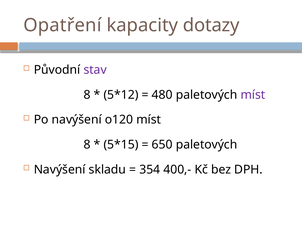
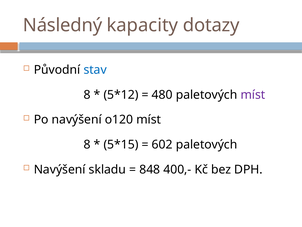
Opatření: Opatření -> Následný
stav colour: purple -> blue
650: 650 -> 602
354: 354 -> 848
